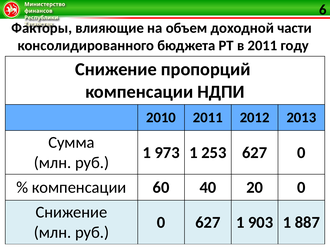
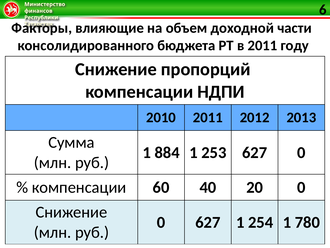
973: 973 -> 884
903: 903 -> 254
887: 887 -> 780
